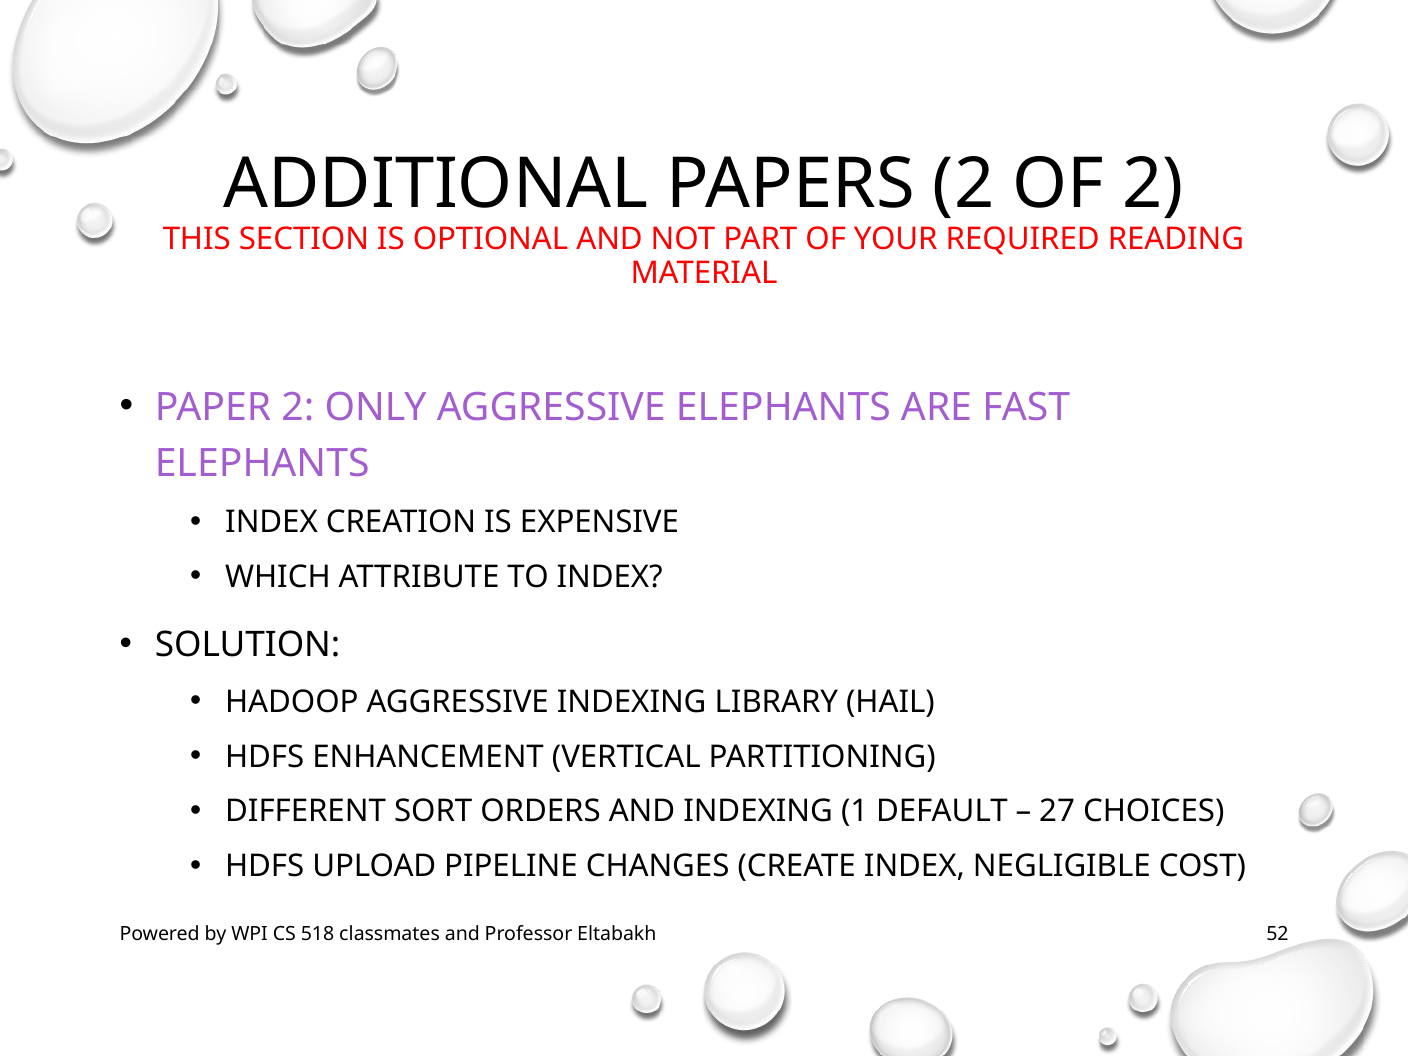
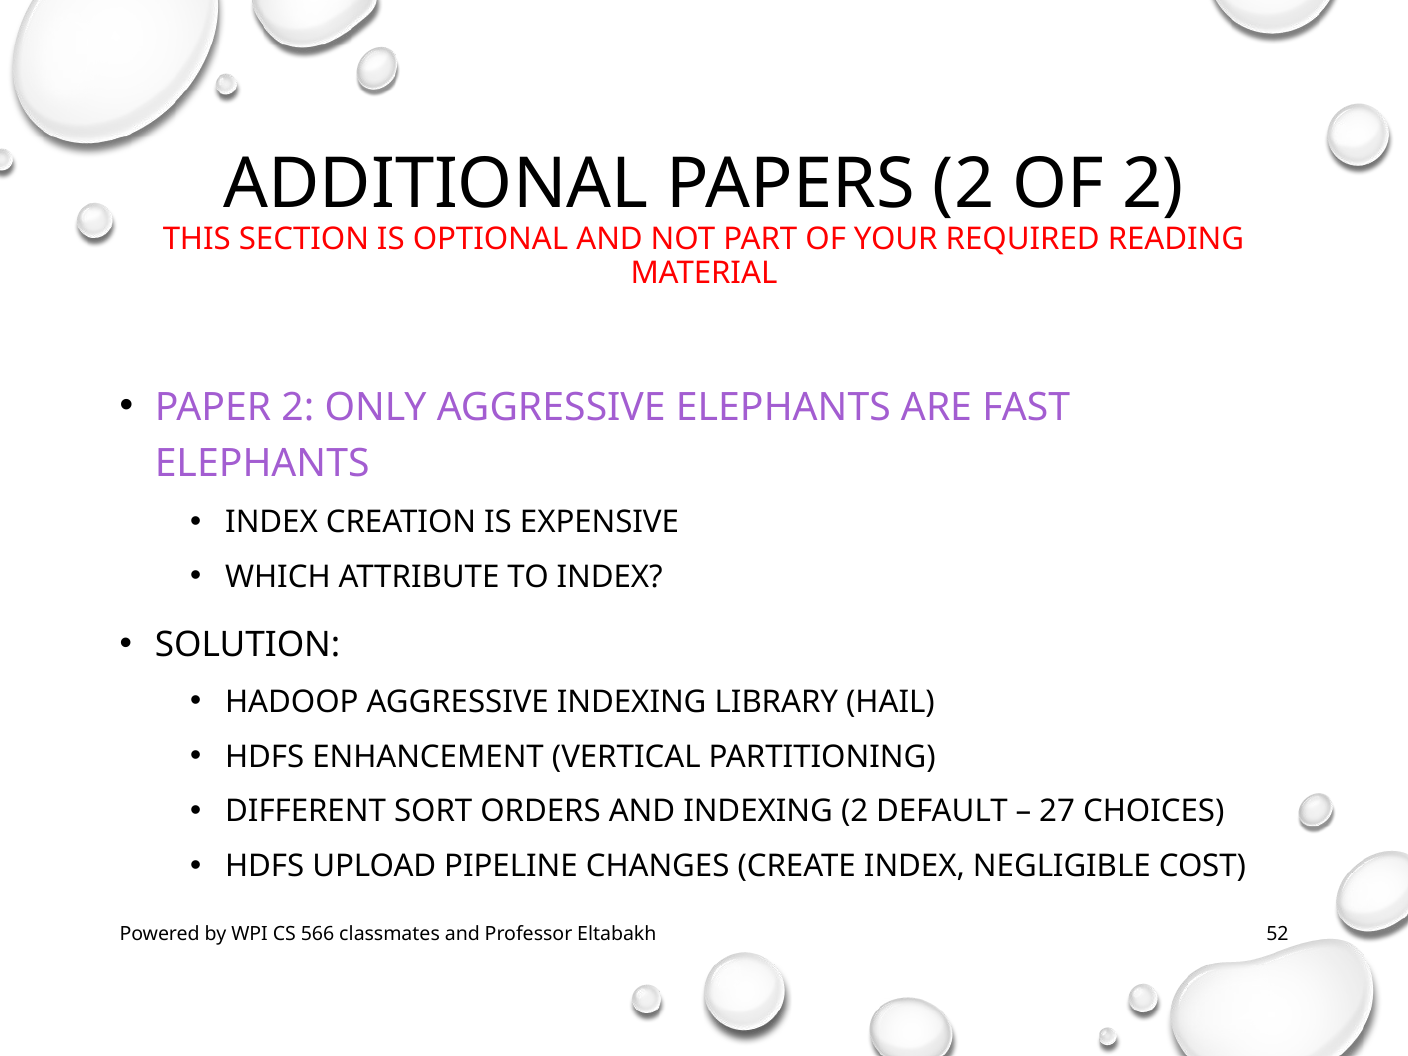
INDEXING 1: 1 -> 2
518: 518 -> 566
